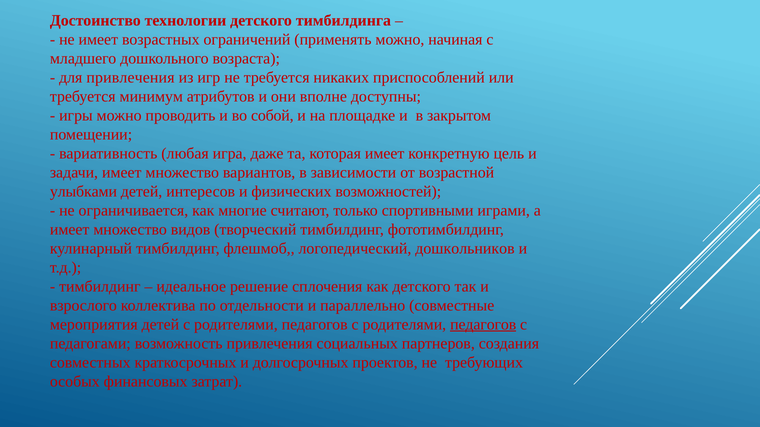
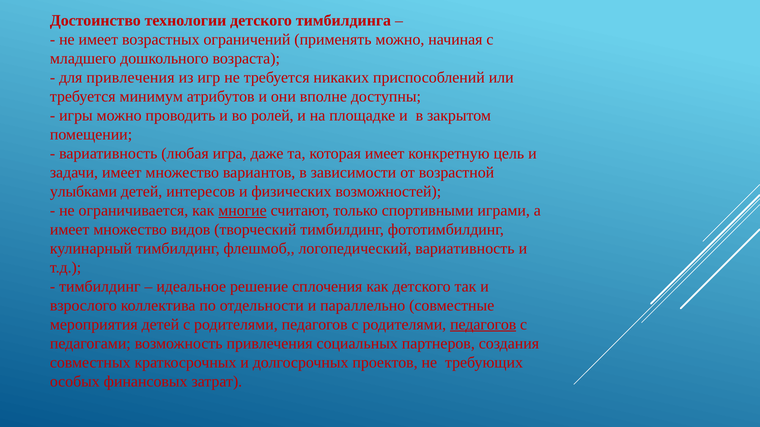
собой: собой -> ролей
многие underline: none -> present
логопедический дошкольников: дошкольников -> вариативность
